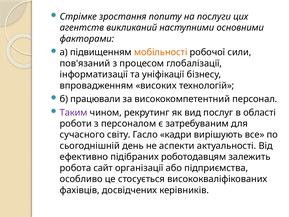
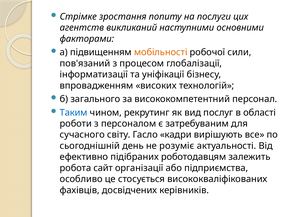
працювали: працювали -> загального
Таким colour: purple -> blue
аспекти: аспекти -> розуміє
